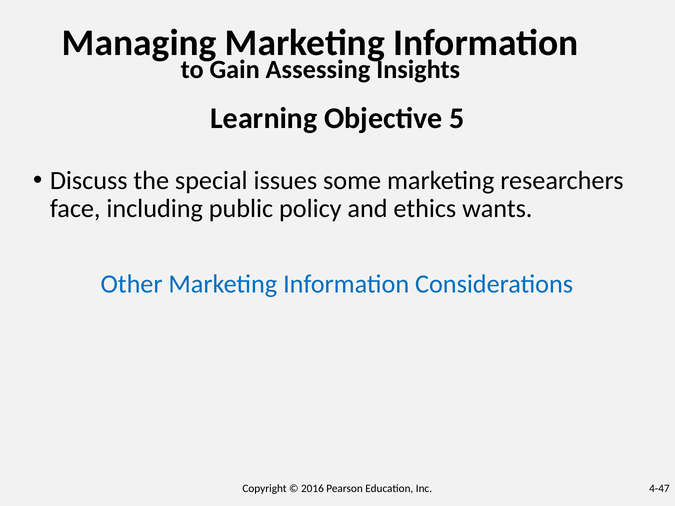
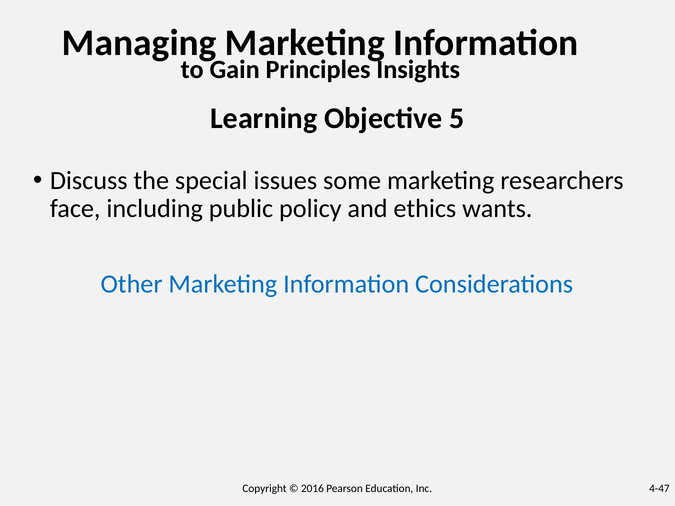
Assessing: Assessing -> Principles
